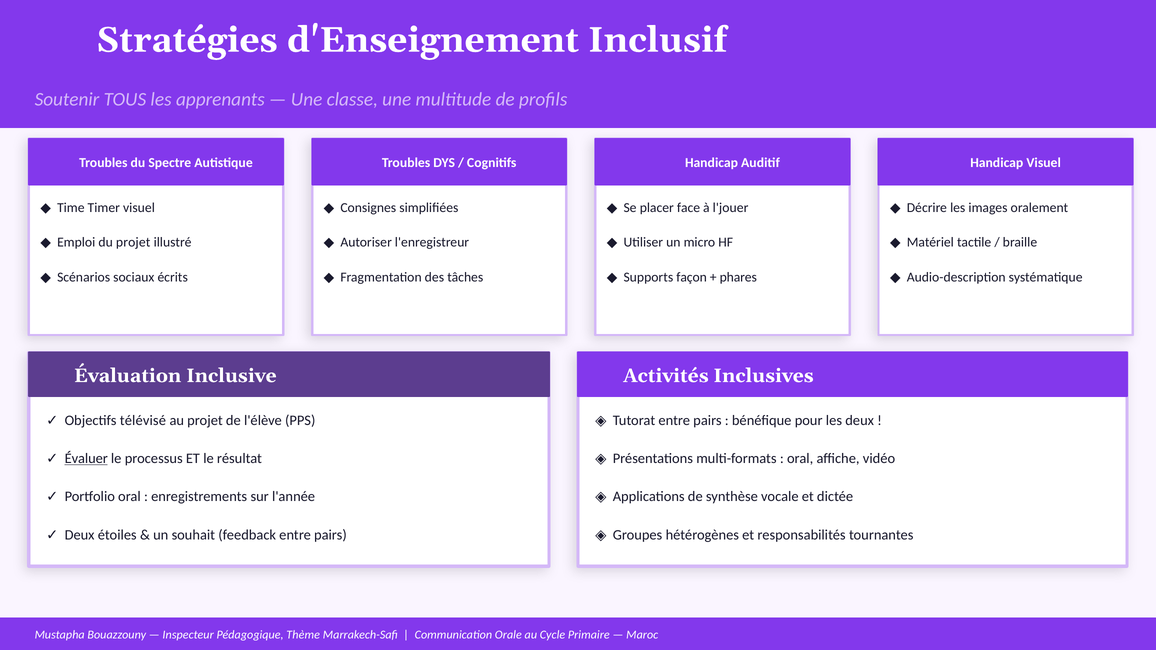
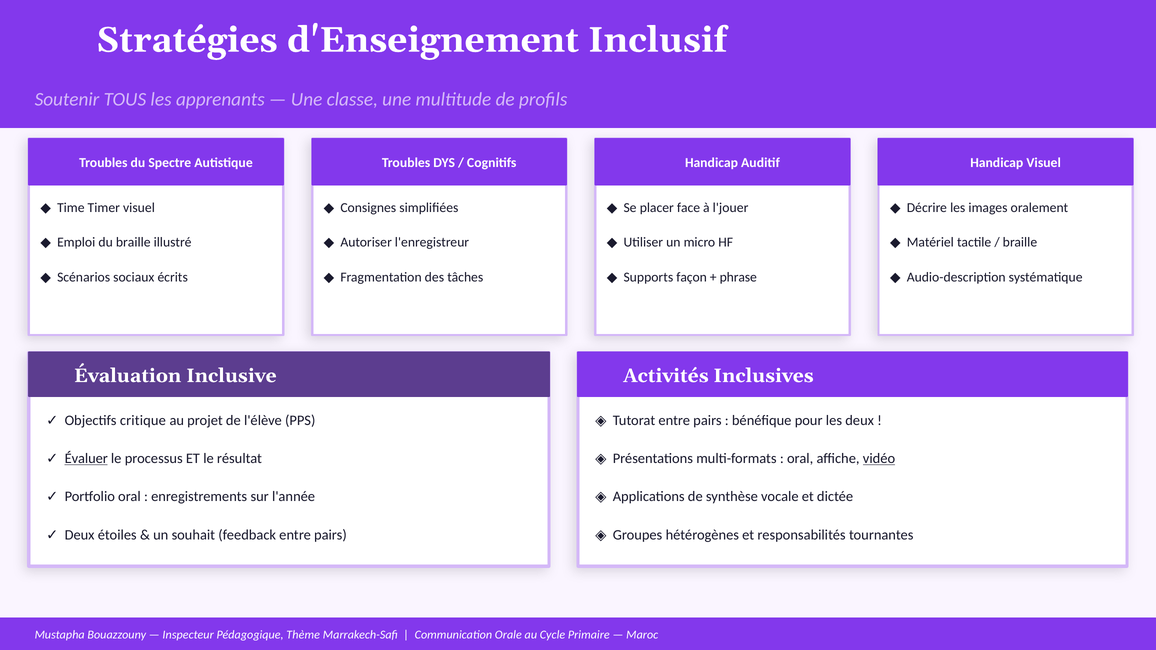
du projet: projet -> braille
phares: phares -> phrase
télévisé: télévisé -> critique
vidéo underline: none -> present
